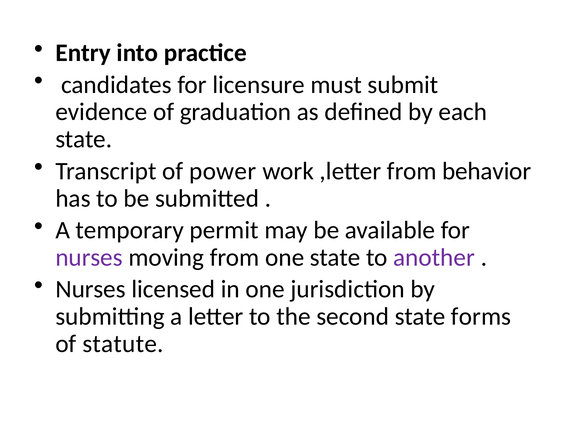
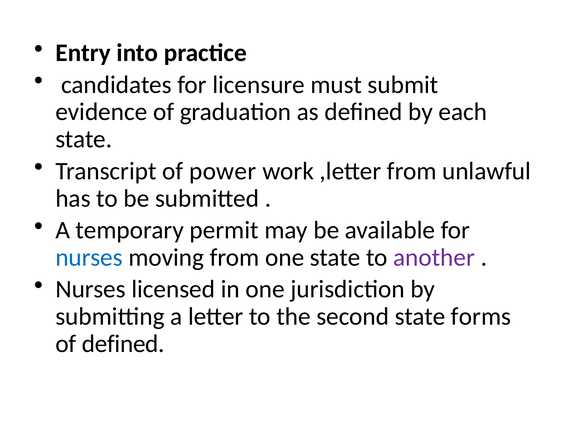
behavior: behavior -> unlawful
nurses at (89, 257) colour: purple -> blue
of statute: statute -> defined
